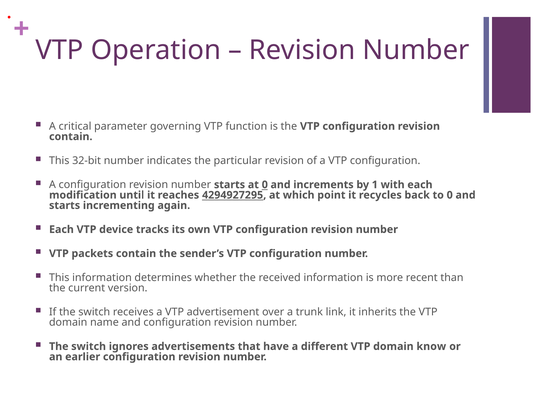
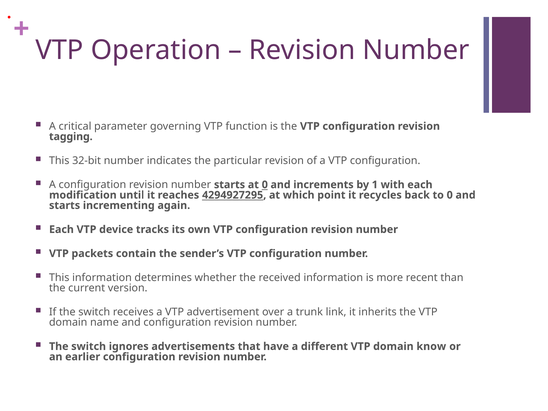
contain at (71, 137): contain -> tagging
